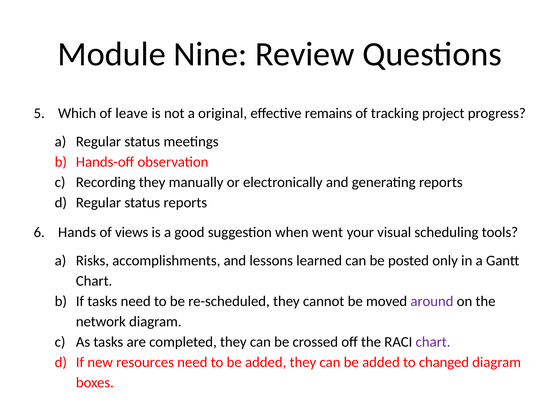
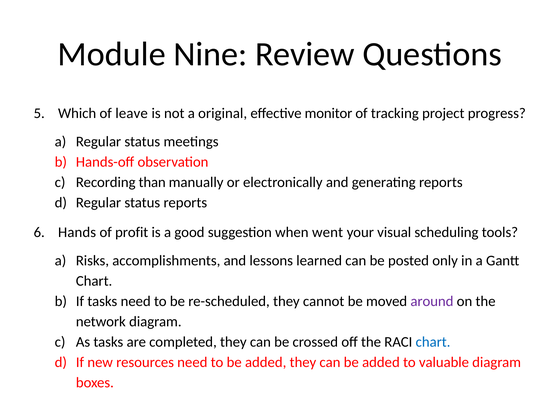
remains: remains -> monitor
Recording they: they -> than
views: views -> profit
chart at (433, 342) colour: purple -> blue
changed: changed -> valuable
